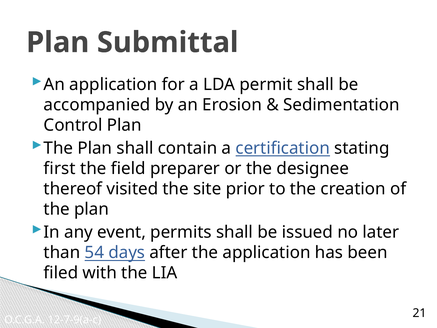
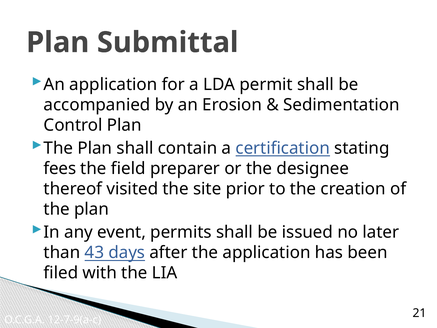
first: first -> fees
54: 54 -> 43
